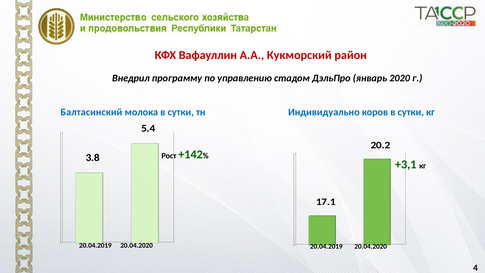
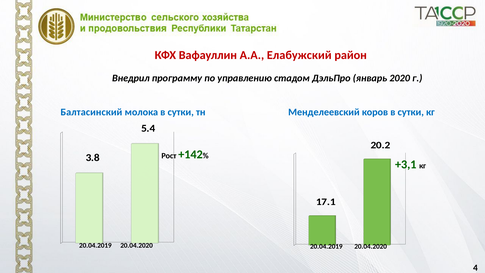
Кукморский: Кукморский -> Елабужский
Индивидуально: Индивидуально -> Менделеевский
